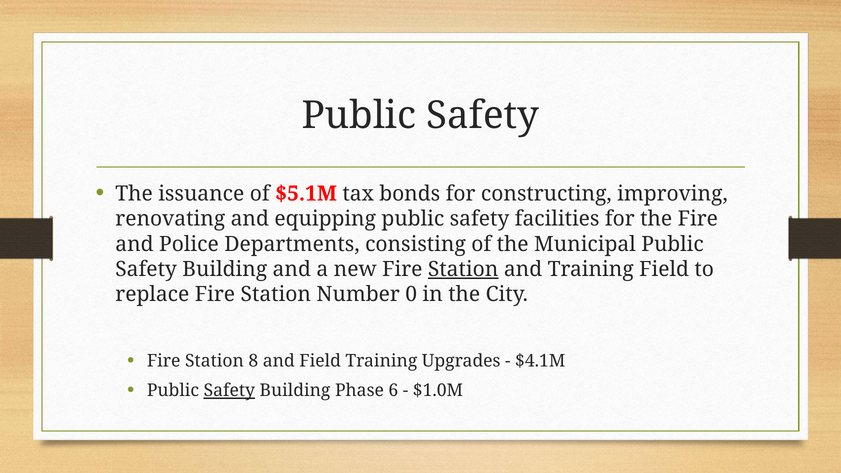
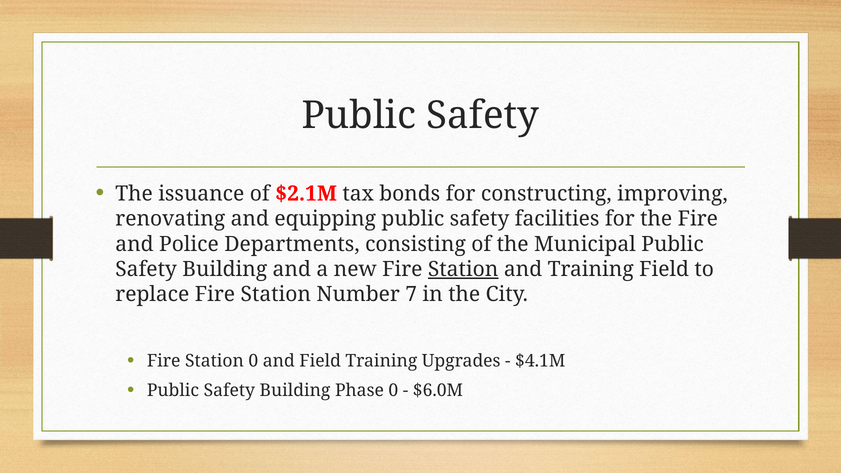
$5.1M: $5.1M -> $2.1M
0: 0 -> 7
Station 8: 8 -> 0
Safety at (229, 391) underline: present -> none
Phase 6: 6 -> 0
$1.0M: $1.0M -> $6.0M
